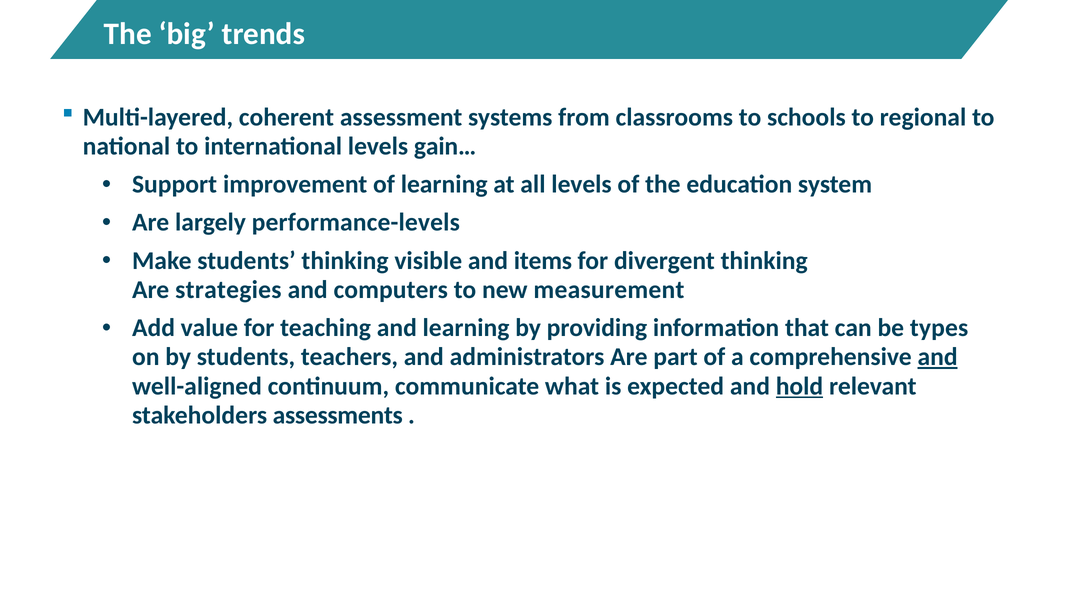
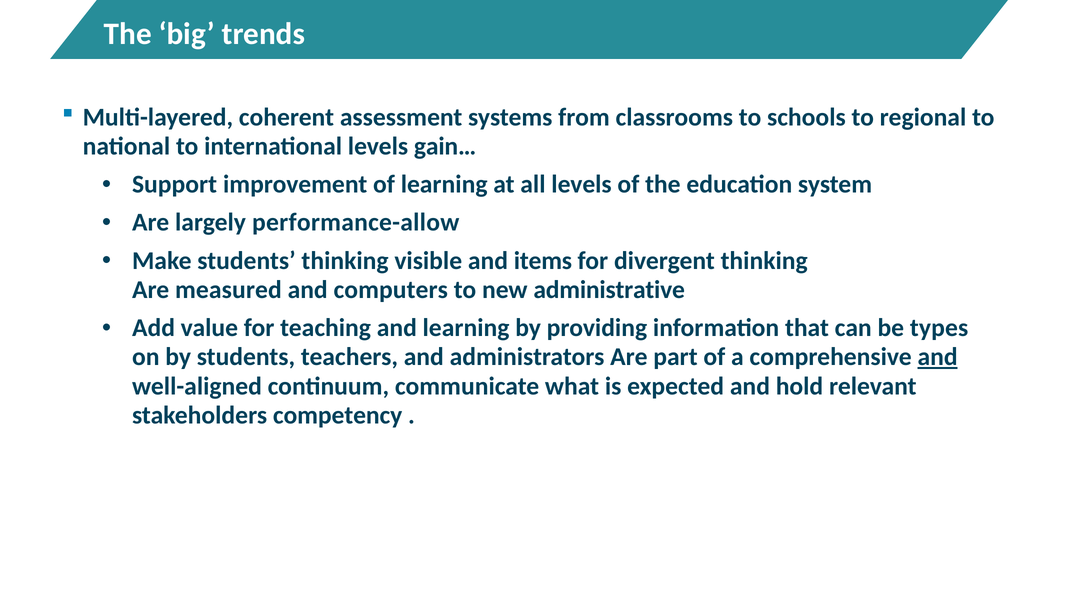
performance-levels: performance-levels -> performance-allow
strategies: strategies -> measured
measurement: measurement -> administrative
hold underline: present -> none
assessments: assessments -> competency
